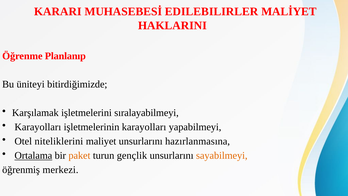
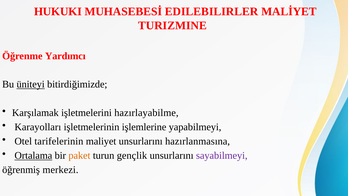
KARARI: KARARI -> HUKUKI
HAKLARINI: HAKLARINI -> TURIZMINE
Planlanıp: Planlanıp -> Yardımcı
üniteyi underline: none -> present
sıralayabilmeyi: sıralayabilmeyi -> hazırlayabilme
işletmelerinin karayolları: karayolları -> işlemlerine
niteliklerini: niteliklerini -> tarifelerinin
sayabilmeyi colour: orange -> purple
